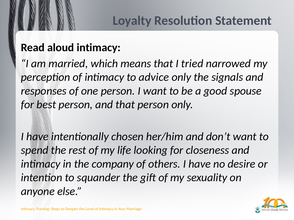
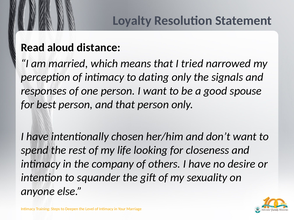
aloud intimacy: intimacy -> distance
advice: advice -> dating
